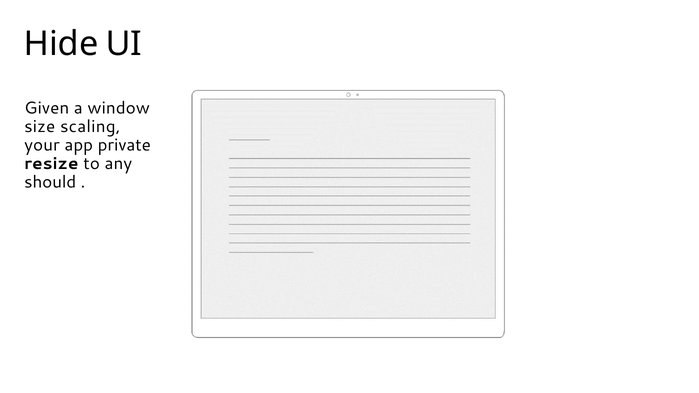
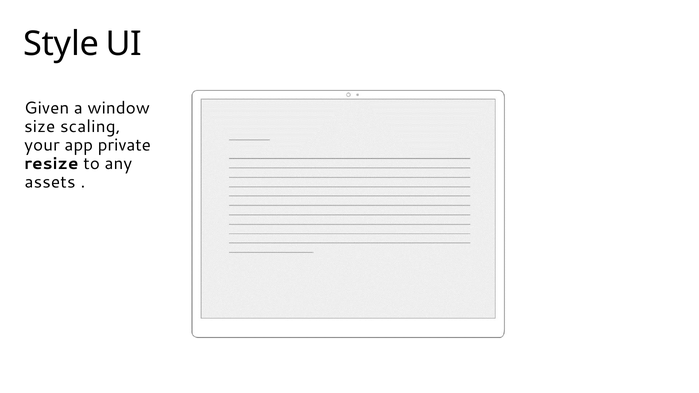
Hide: Hide -> Style
should: should -> assets
